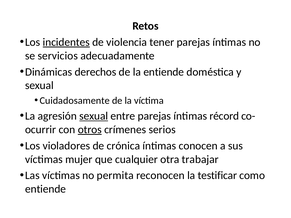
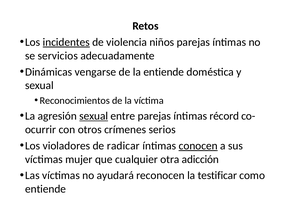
tener: tener -> niños
derechos: derechos -> vengarse
Cuidadosamente: Cuidadosamente -> Reconocimientos
otros underline: present -> none
crónica: crónica -> radicar
conocen underline: none -> present
trabajar: trabajar -> adicción
permita: permita -> ayudará
